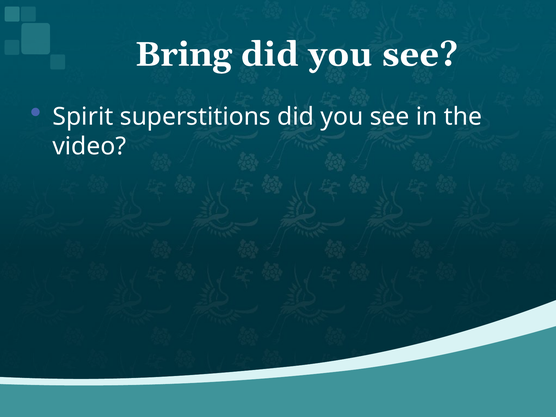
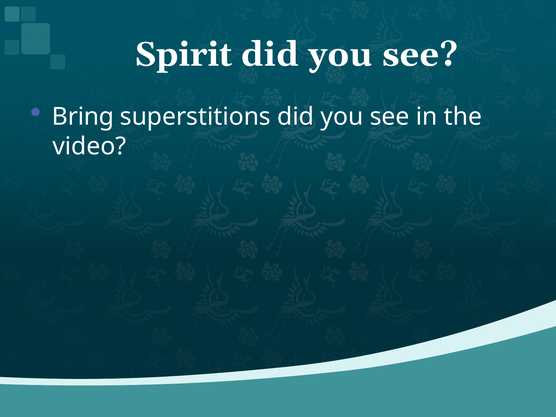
Bring: Bring -> Spirit
Spirit: Spirit -> Bring
